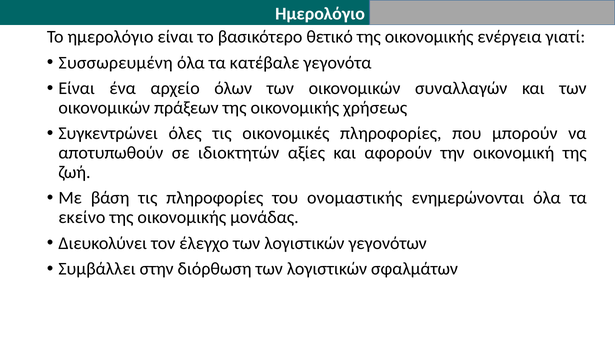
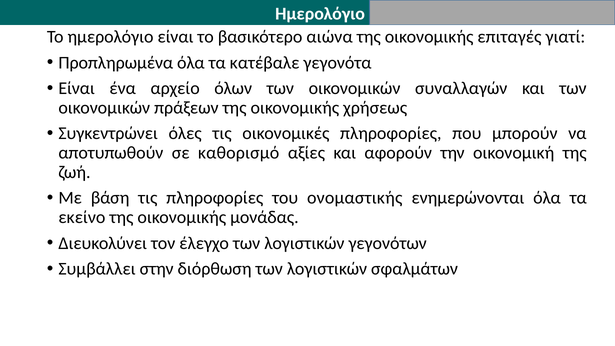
θετικό: θετικό -> αιώνα
ενέργεια: ενέργεια -> επιταγές
Συσσωρευμένη: Συσσωρευμένη -> Προπληρωμένα
ιδιοκτητών: ιδιοκτητών -> καθορισμό
